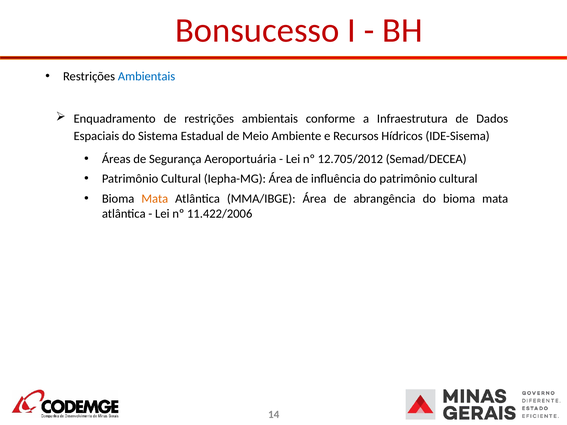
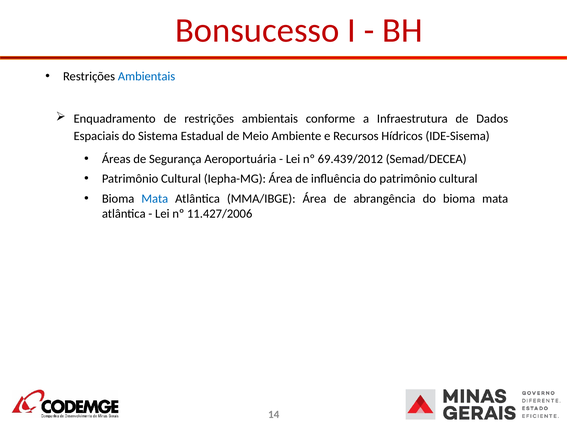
12.705/2012: 12.705/2012 -> 69.439/2012
Mata at (155, 199) colour: orange -> blue
11.422/2006: 11.422/2006 -> 11.427/2006
